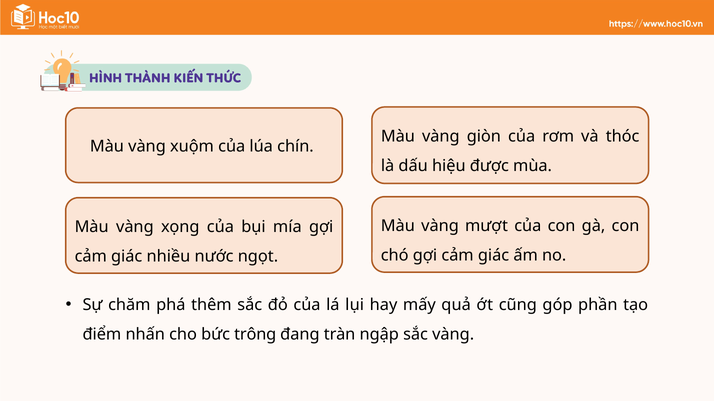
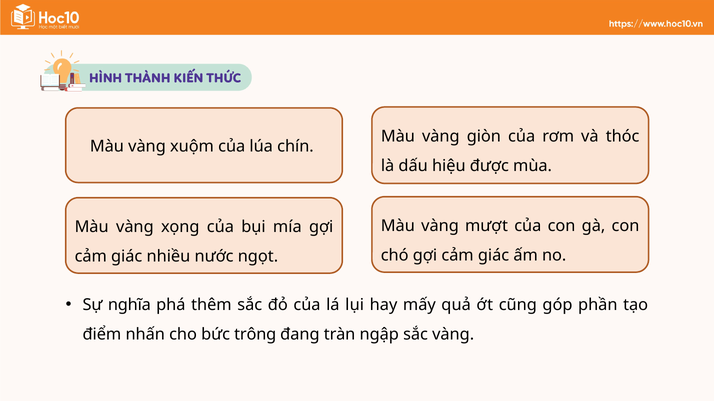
chăm: chăm -> nghĩa
